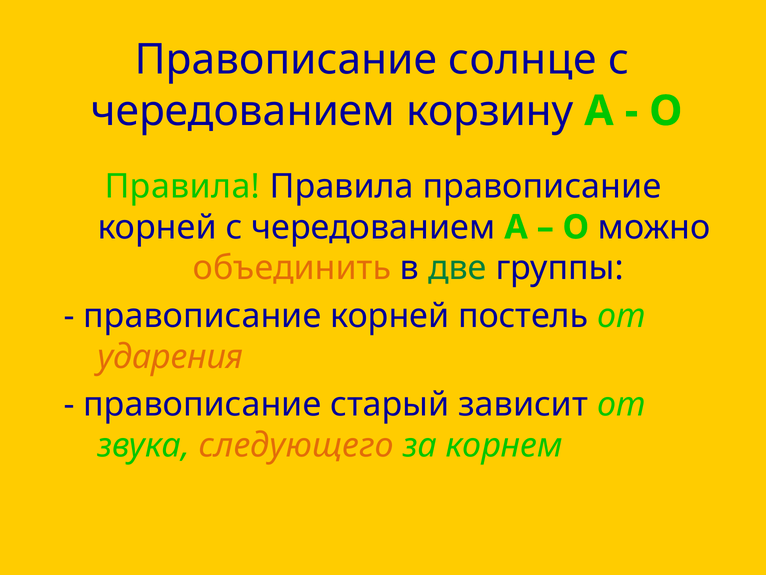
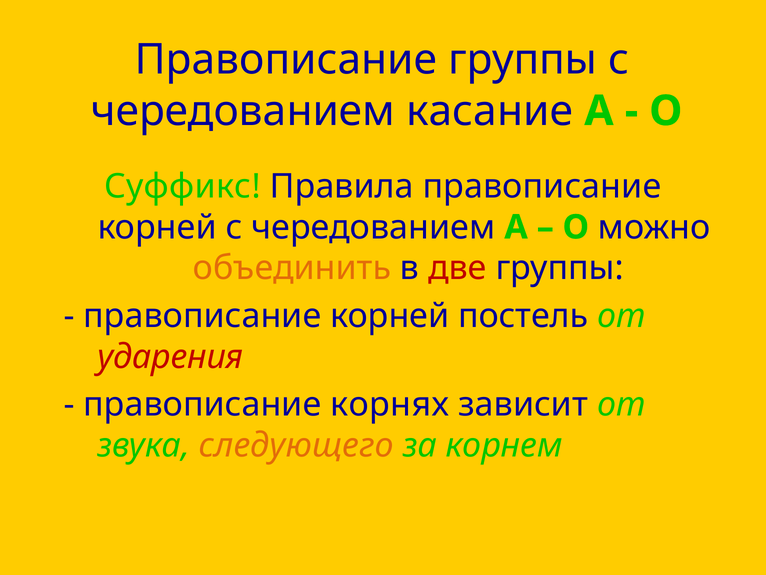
Правописание солнце: солнце -> группы
корзину: корзину -> касание
Правила at (182, 186): Правила -> Суффикс
две colour: green -> red
ударения colour: orange -> red
старый: старый -> корнях
